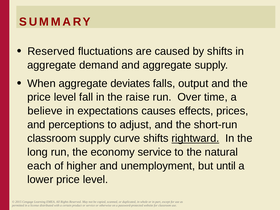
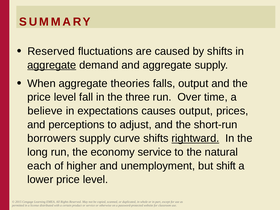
aggregate at (52, 65) underline: none -> present
deviates: deviates -> theories
raise: raise -> three
causes effects: effects -> output
classroom at (52, 138): classroom -> borrowers
until: until -> shift
